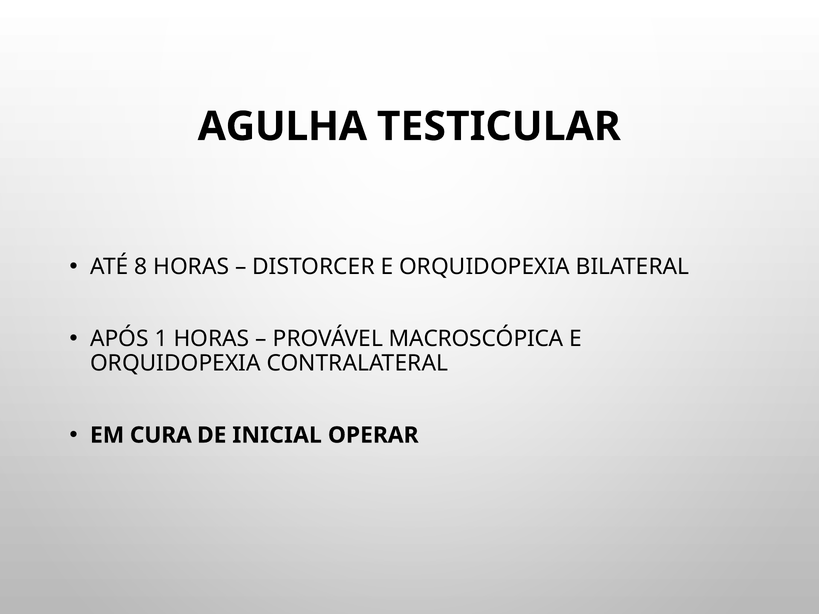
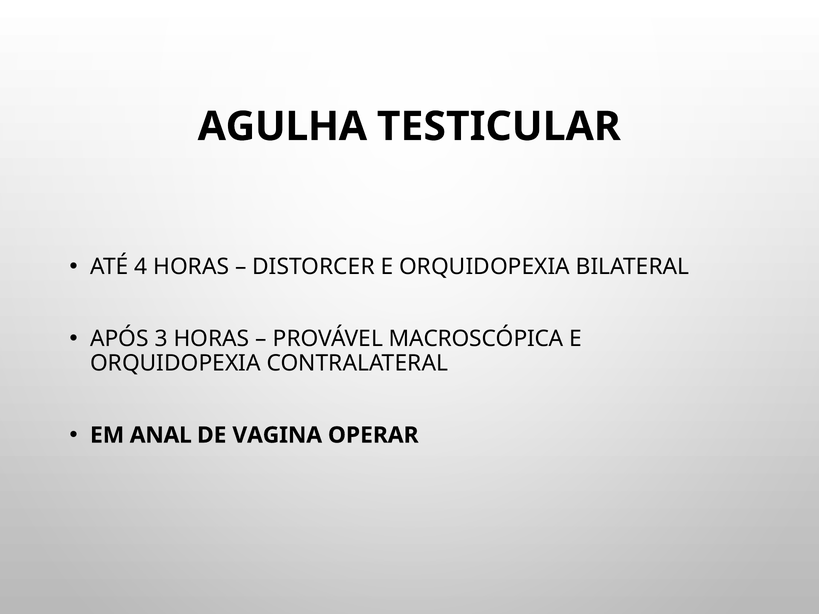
8: 8 -> 4
1: 1 -> 3
CURA: CURA -> ANAL
INICIAL: INICIAL -> VAGINA
